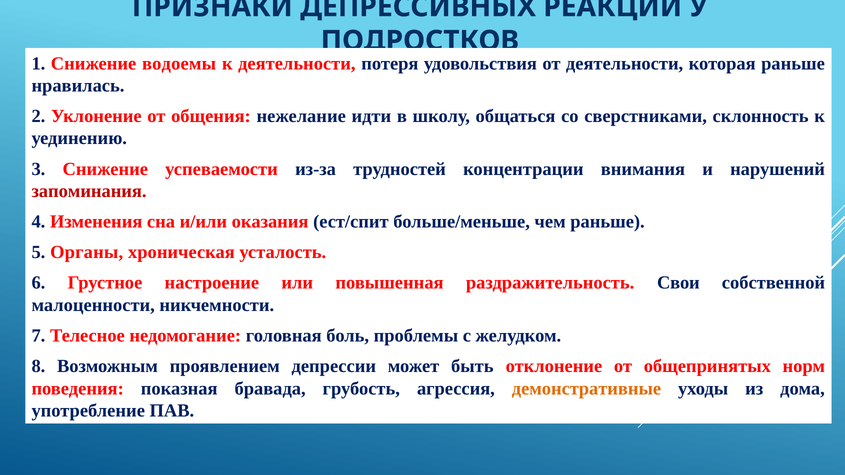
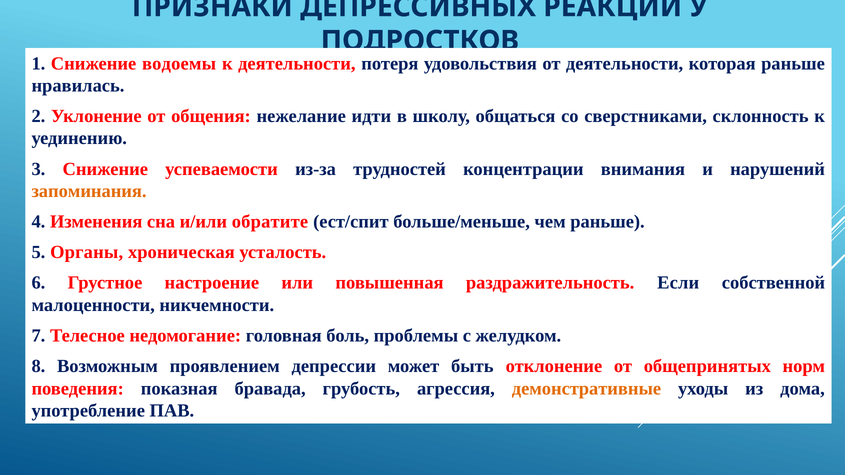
запоминания colour: red -> orange
оказания: оказания -> обратите
Свои: Свои -> Если
